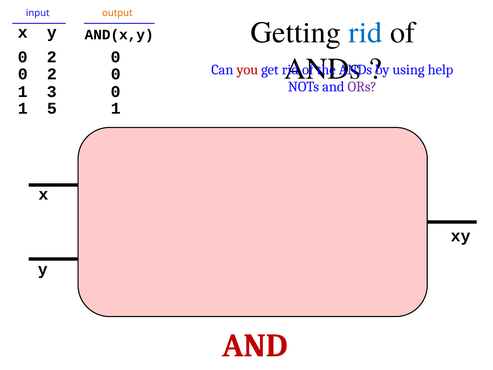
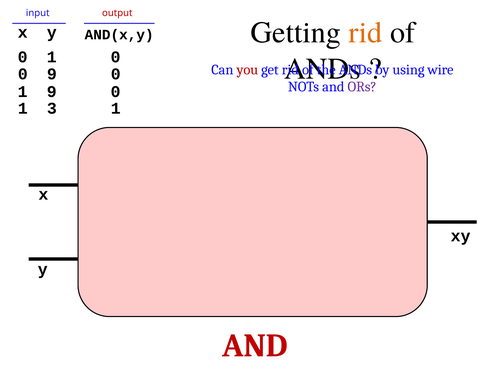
output colour: orange -> red
rid at (365, 33) colour: blue -> orange
2 at (52, 57): 2 -> 1
help: help -> wire
2 at (52, 74): 2 -> 9
1 3: 3 -> 9
5: 5 -> 3
